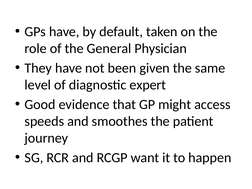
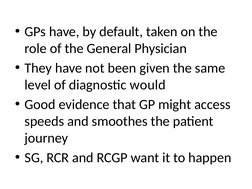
expert: expert -> would
